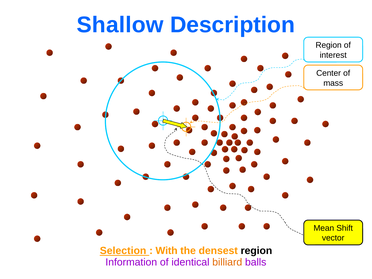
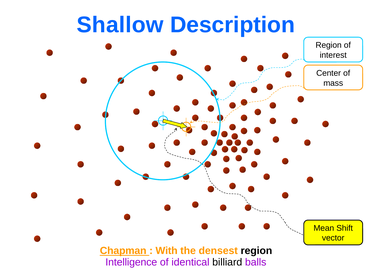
Selection: Selection -> Chapman
Information: Information -> Intelligence
billiard colour: orange -> black
